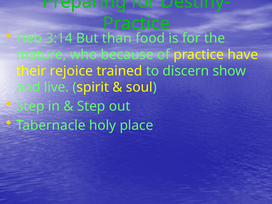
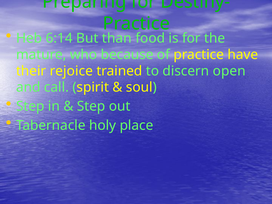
3:14: 3:14 -> 6:14
show: show -> open
live: live -> call
